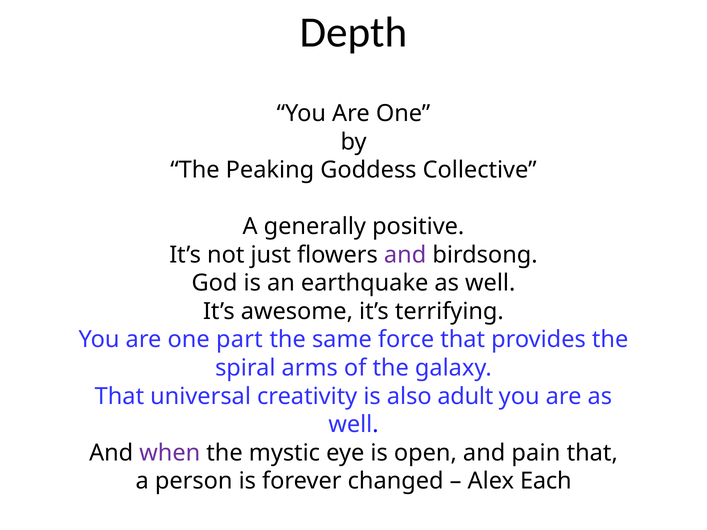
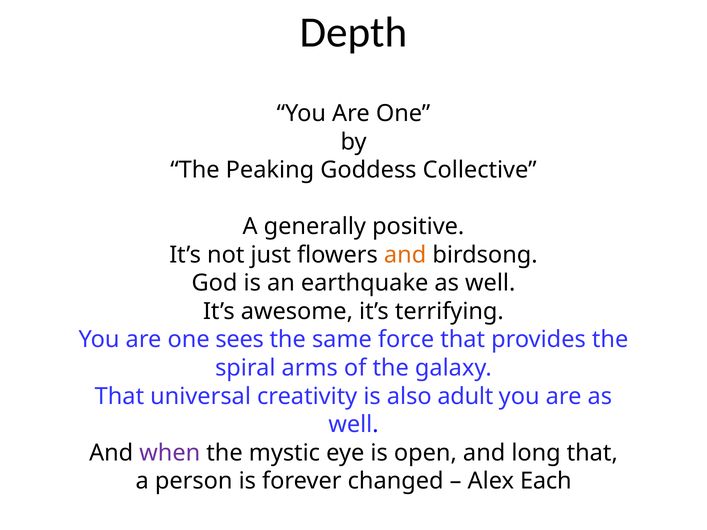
and at (405, 255) colour: purple -> orange
part: part -> sees
pain: pain -> long
